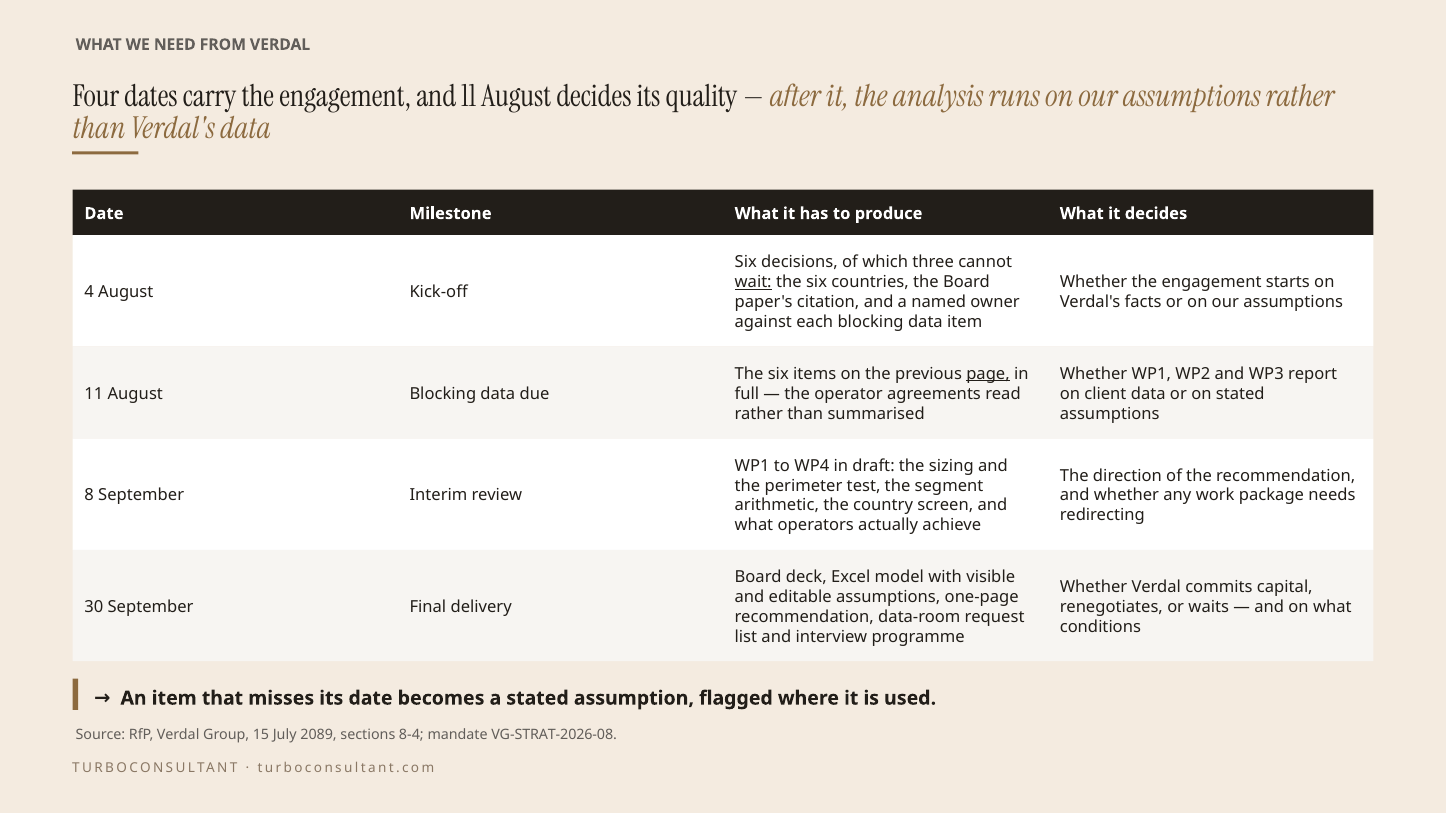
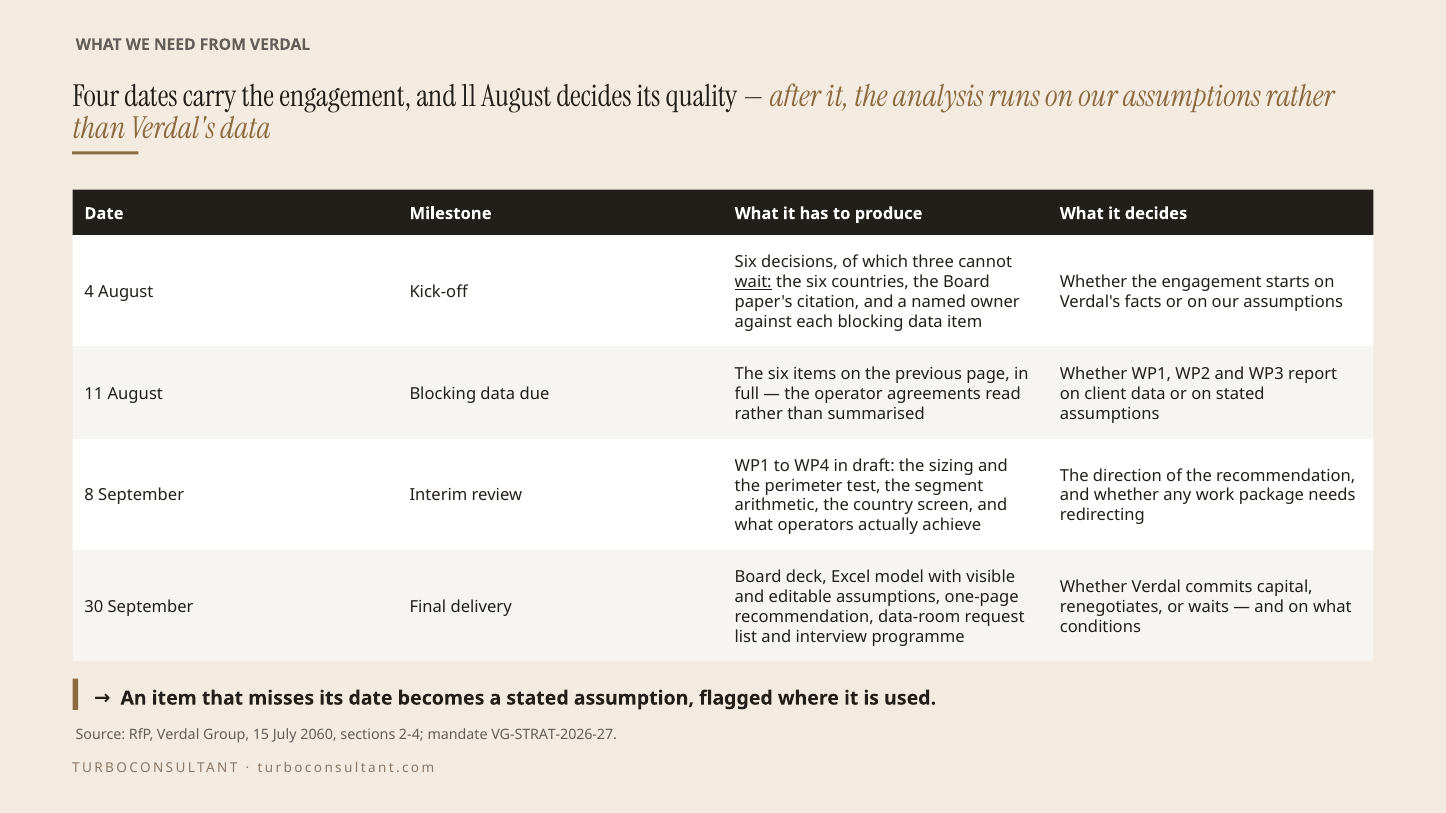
page underline: present -> none
2089: 2089 -> 2060
8-4: 8-4 -> 2-4
VG-STRAT-2026-08: VG-STRAT-2026-08 -> VG-STRAT-2026-27
